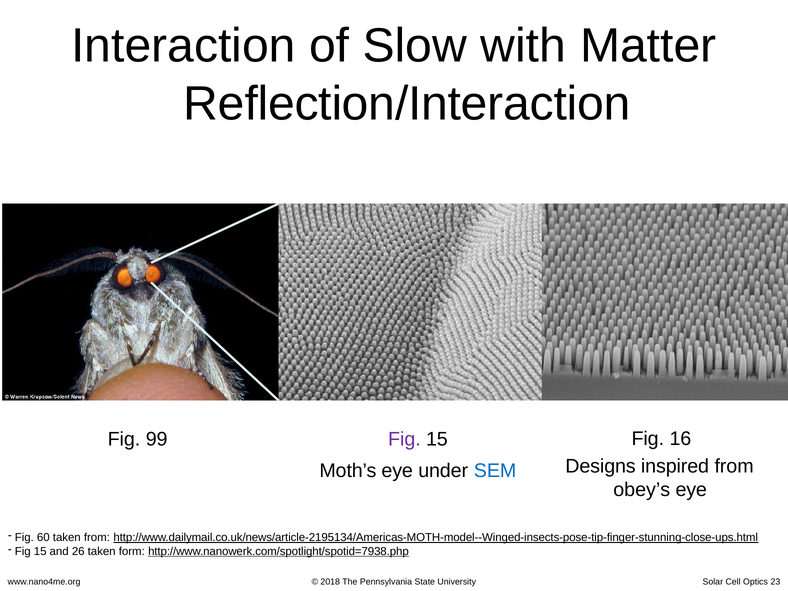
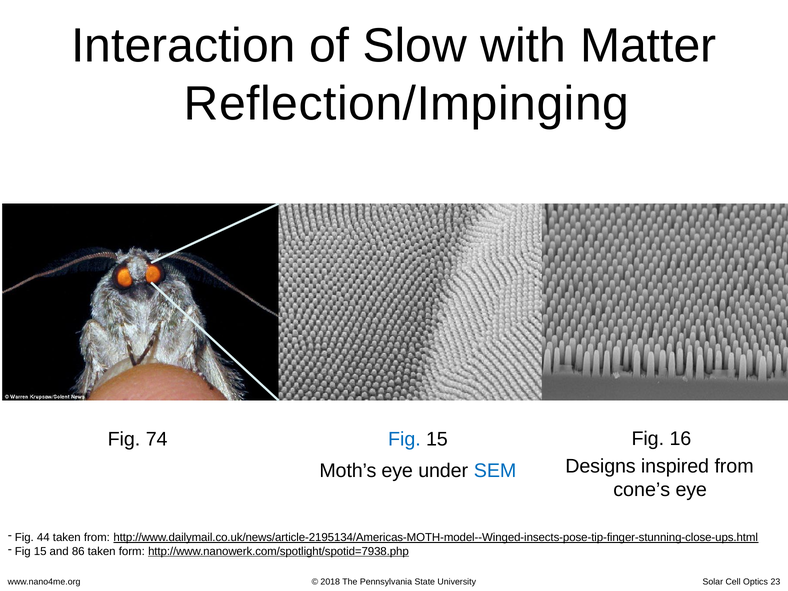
Reflection/Interaction: Reflection/Interaction -> Reflection/Impinging
99: 99 -> 74
Fig at (404, 439) colour: purple -> blue
obey’s: obey’s -> cone’s
60: 60 -> 44
26: 26 -> 86
